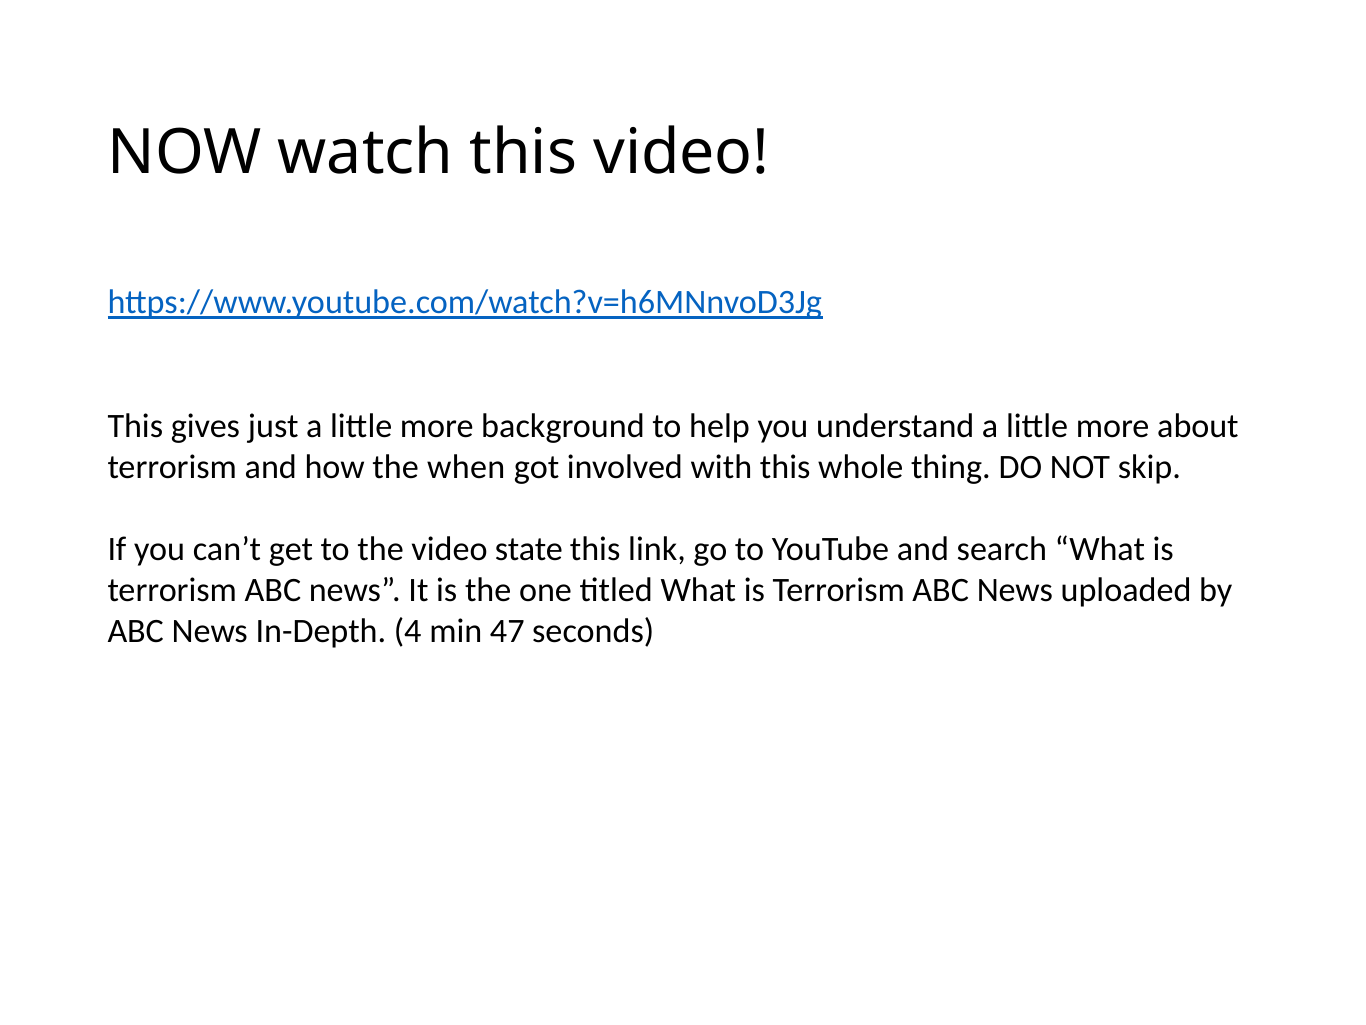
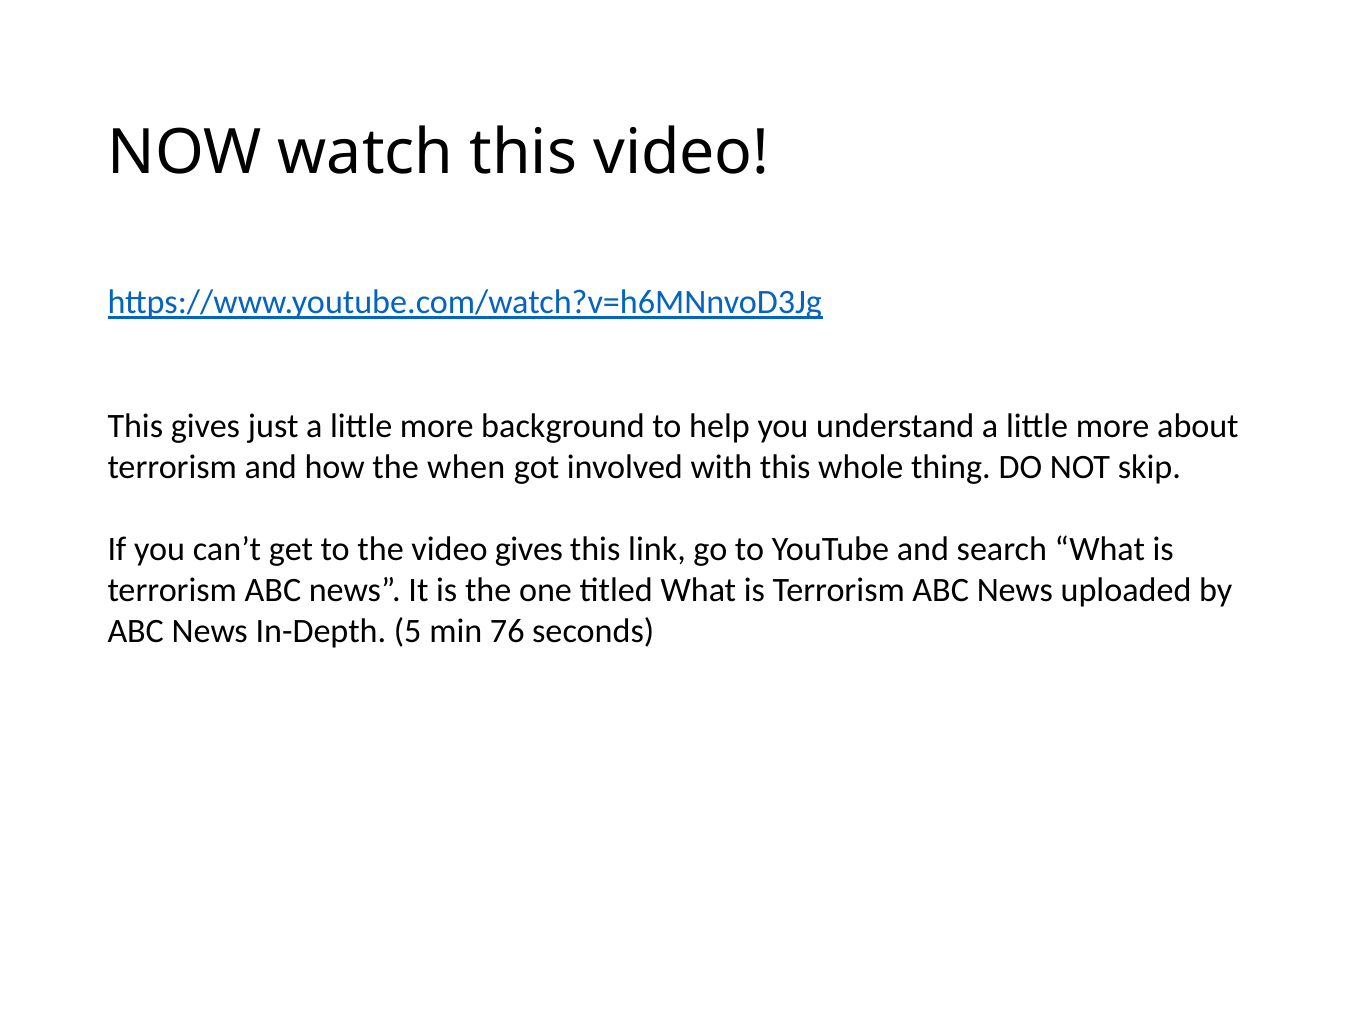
video state: state -> gives
4: 4 -> 5
47: 47 -> 76
